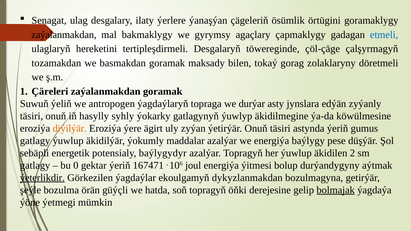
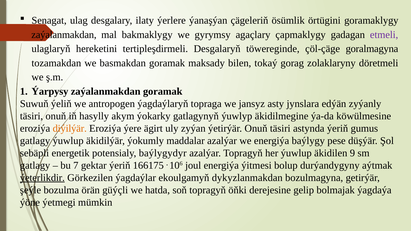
etmeli colour: blue -> purple
çalşyrmagyň: çalşyrmagyň -> goralmagyna
Çäreleri: Çäreleri -> Ýarpysy
durýar: durýar -> jansyz
syhly: syhly -> akym
2: 2 -> 9
0: 0 -> 7
167471: 167471 -> 166175
bolmajak underline: present -> none
